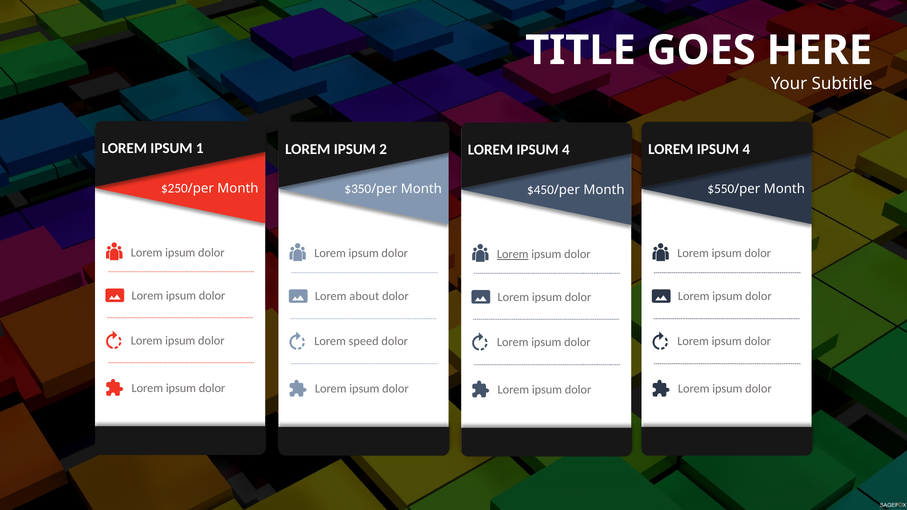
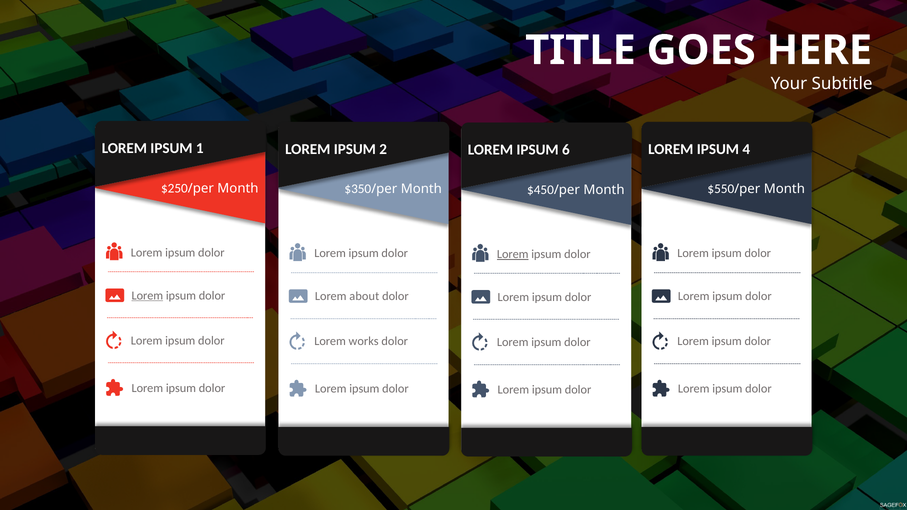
4 at (566, 150): 4 -> 6
Lorem at (147, 296) underline: none -> present
speed: speed -> works
